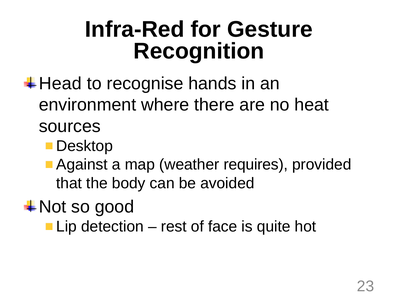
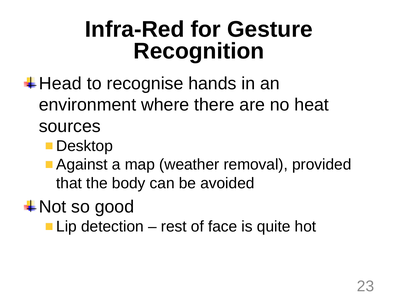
requires: requires -> removal
